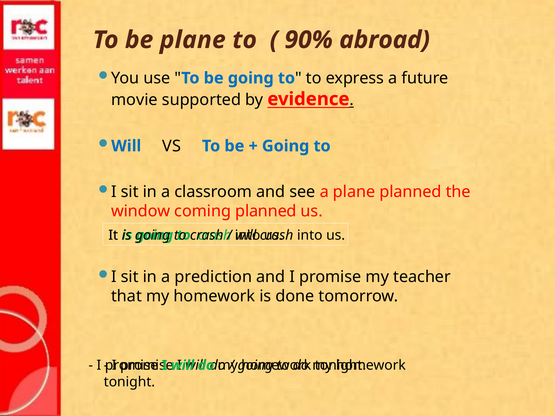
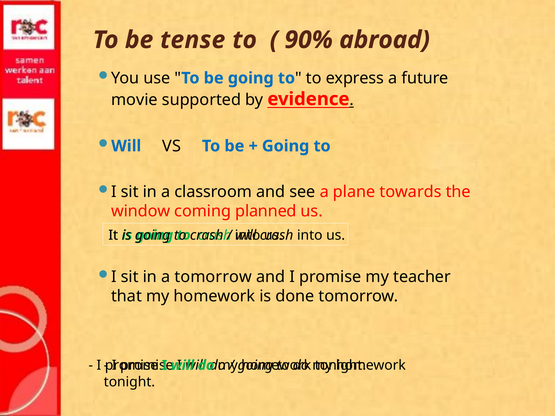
be plane: plane -> tense
plane planned: planned -> towards
a prediction: prediction -> tomorrow
